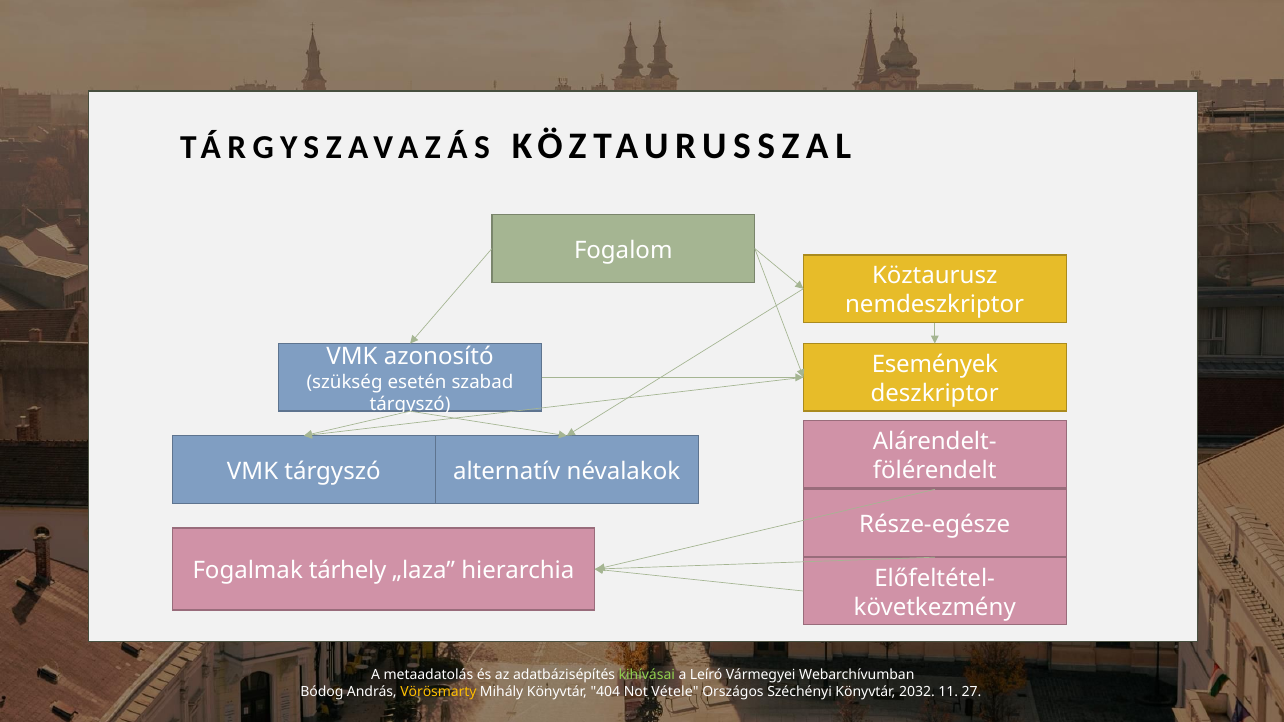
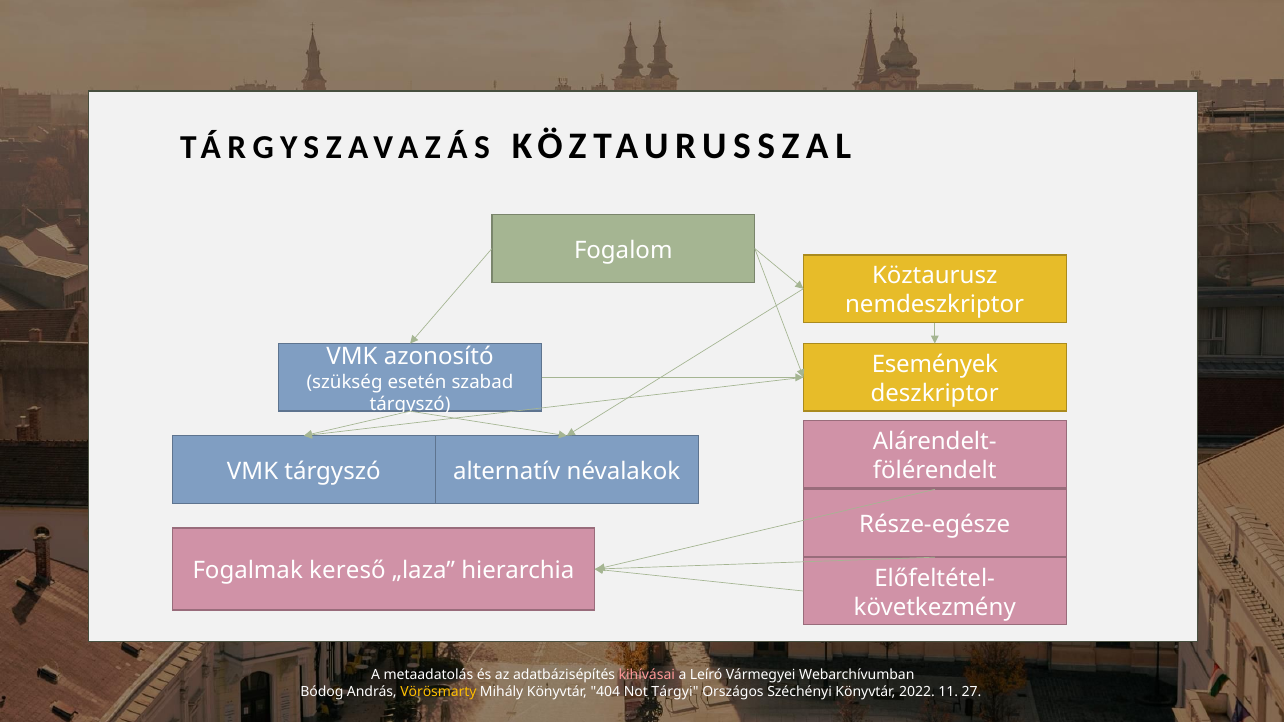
tárhely: tárhely -> kereső
kihívásai colour: light green -> pink
Vétele: Vétele -> Tárgyi
2032: 2032 -> 2022
